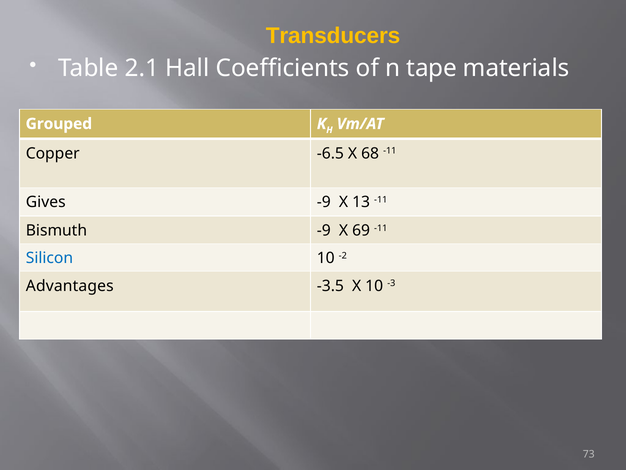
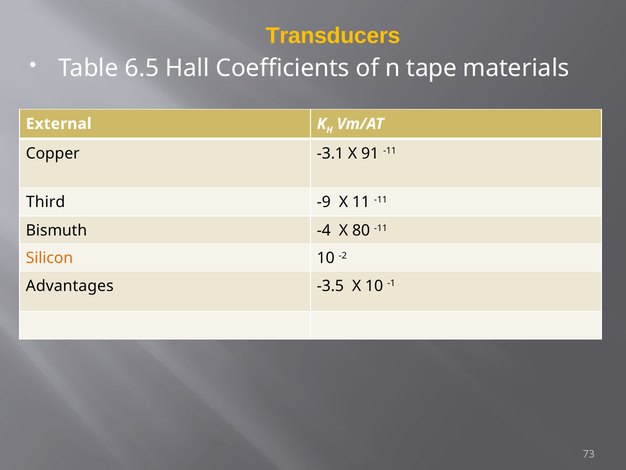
2.1: 2.1 -> 6.5
Grouped: Grouped -> External
-6.5: -6.5 -> -3.1
68: 68 -> 91
Gives: Gives -> Third
13: 13 -> 11
Bismuth -9: -9 -> -4
69: 69 -> 80
Silicon colour: blue -> orange
-3: -3 -> -1
